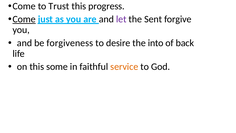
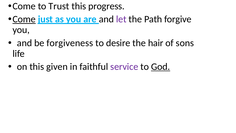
Sent: Sent -> Path
into: into -> hair
back: back -> sons
some: some -> given
service colour: orange -> purple
God underline: none -> present
